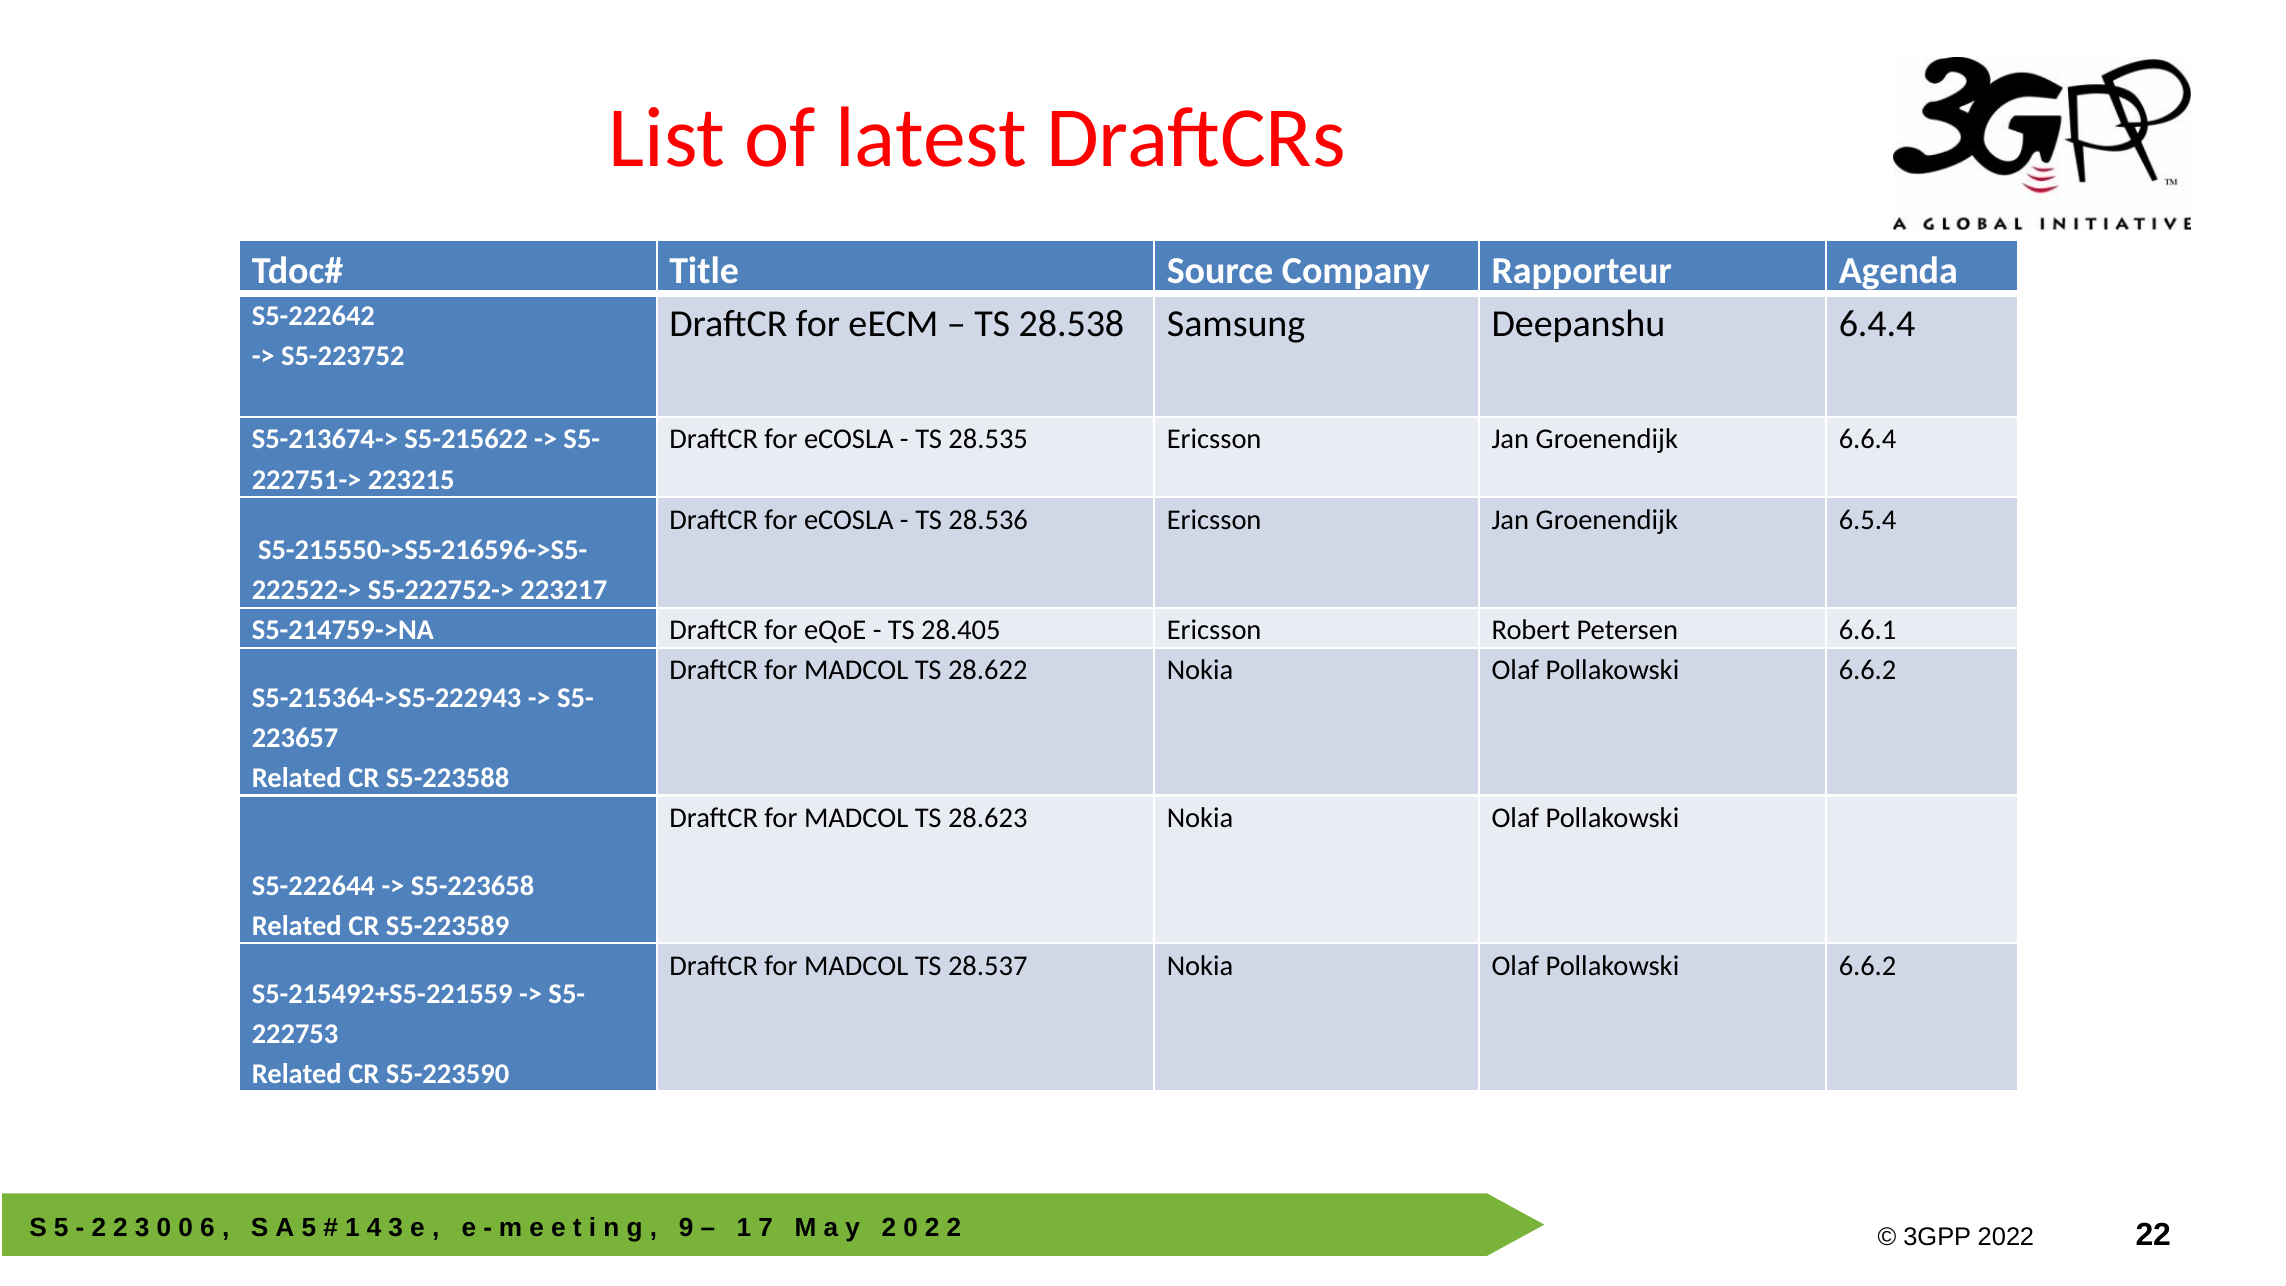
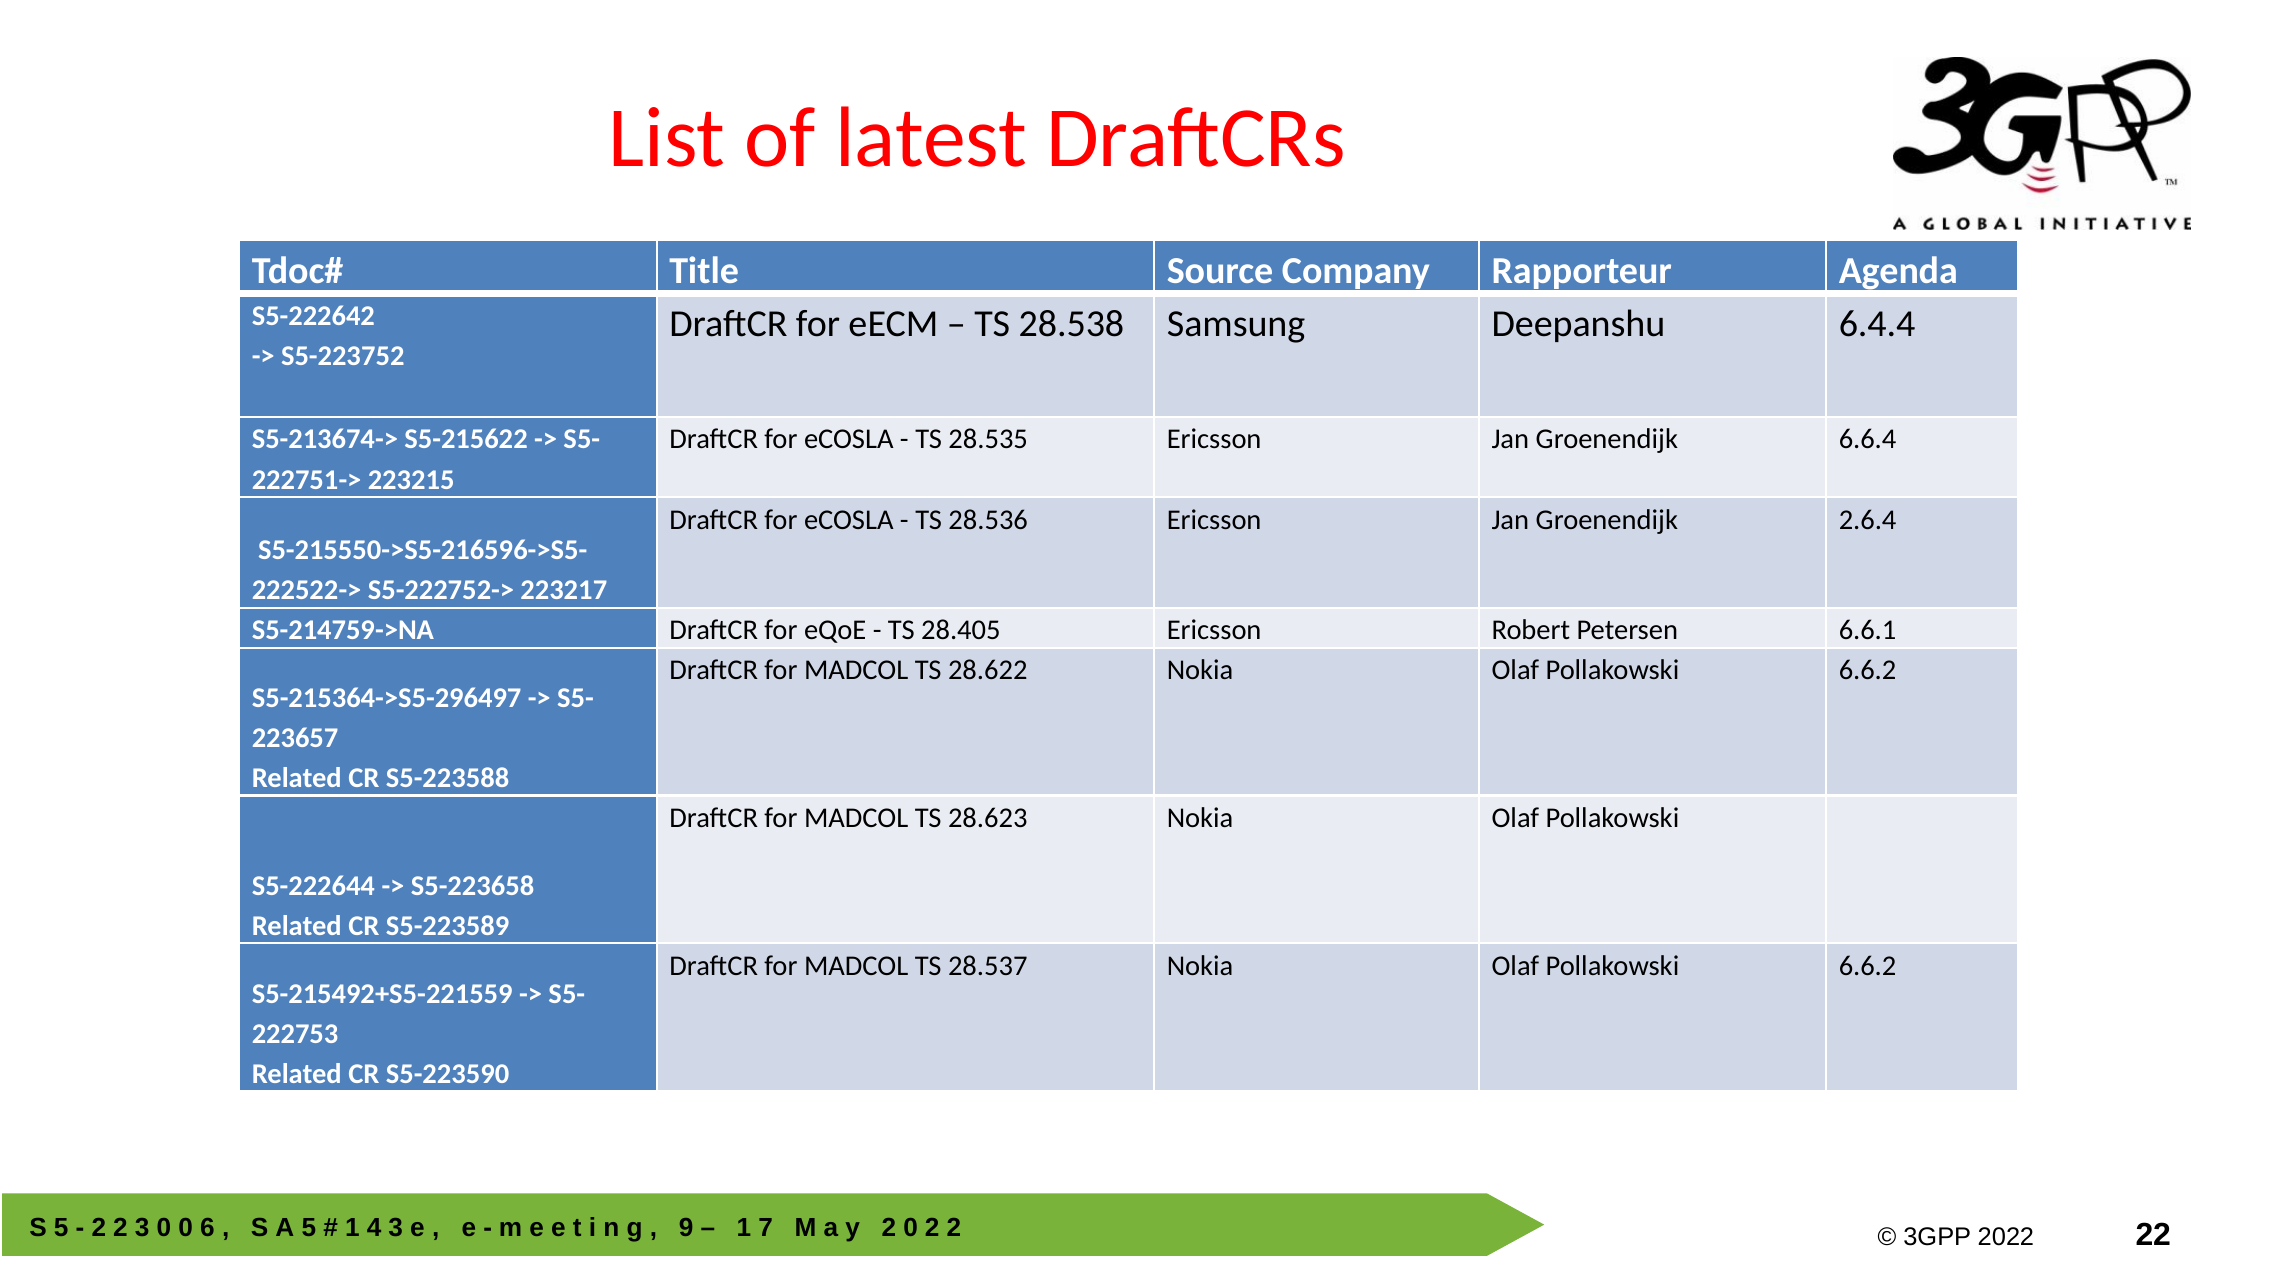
6.5.4: 6.5.4 -> 2.6.4
S5-215364->S5-222943: S5-215364->S5-222943 -> S5-215364->S5-296497
